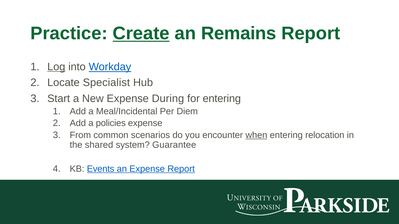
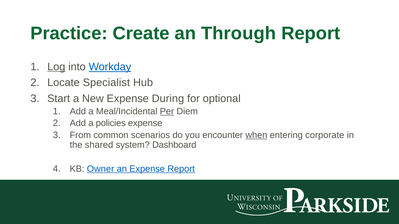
Create underline: present -> none
Remains: Remains -> Through
for entering: entering -> optional
Per underline: none -> present
relocation: relocation -> corporate
Guarantee: Guarantee -> Dashboard
Events: Events -> Owner
